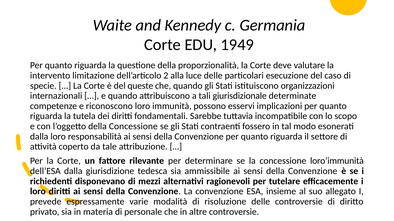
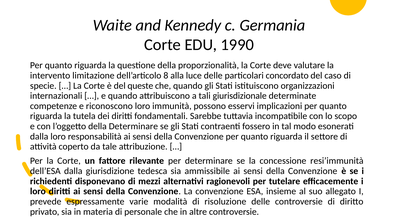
1949: 1949 -> 1990
2: 2 -> 8
esecuzione: esecuzione -> concordato
della Concessione: Concessione -> Determinare
loro’immunità: loro’immunità -> resi’immunità
